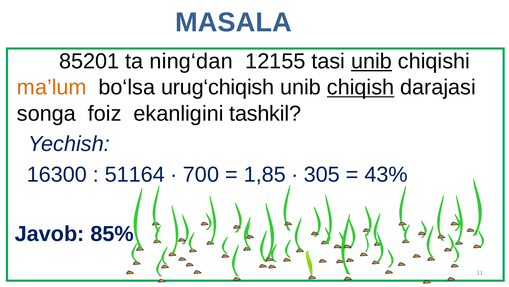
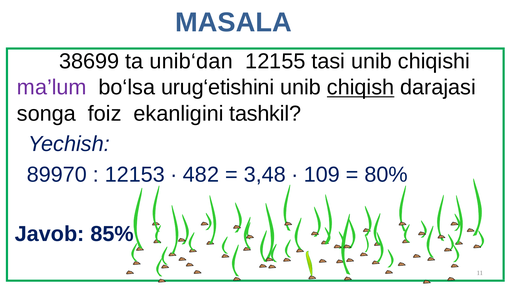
85201: 85201 -> 38699
ning‘dan: ning‘dan -> unib‘dan
unib at (371, 61) underline: present -> none
ma’lum colour: orange -> purple
urug‘chiqish: urug‘chiqish -> urug‘etishini
16300: 16300 -> 89970
51164: 51164 -> 12153
700: 700 -> 482
1,85: 1,85 -> 3,48
305: 305 -> 109
43%: 43% -> 80%
